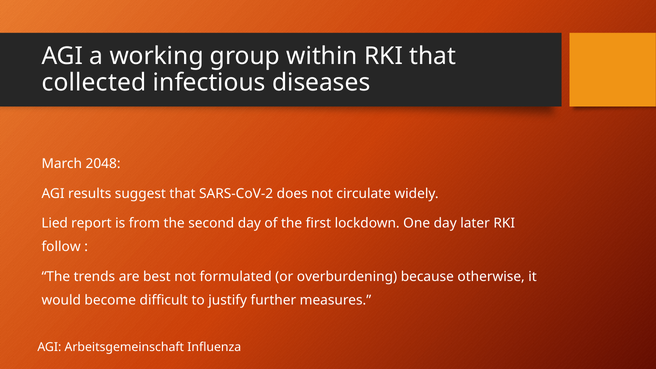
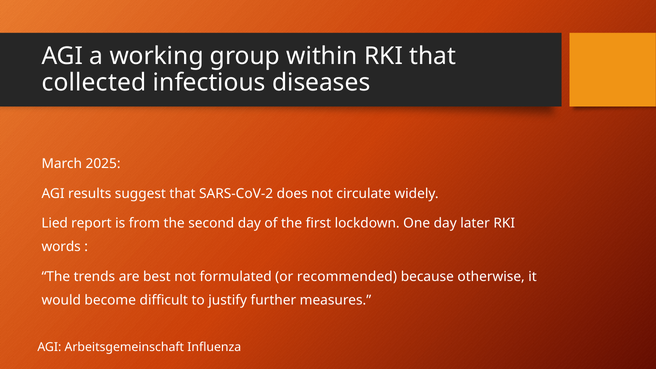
2048: 2048 -> 2025
follow: follow -> words
overburdening: overburdening -> recommended
